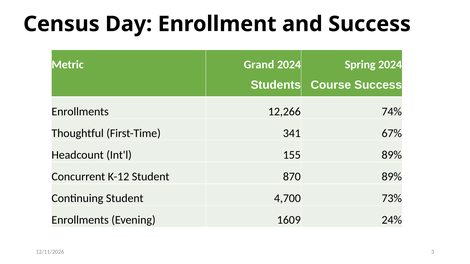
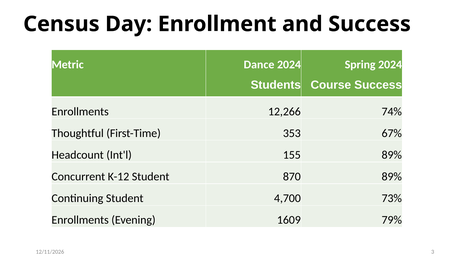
Grand: Grand -> Dance
341: 341 -> 353
24%: 24% -> 79%
